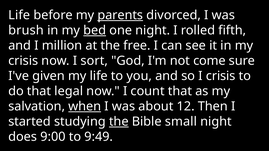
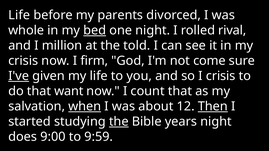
parents underline: present -> none
brush: brush -> whole
fifth: fifth -> rival
free: free -> told
sort: sort -> firm
I've underline: none -> present
legal: legal -> want
Then underline: none -> present
small: small -> years
9:49: 9:49 -> 9:59
